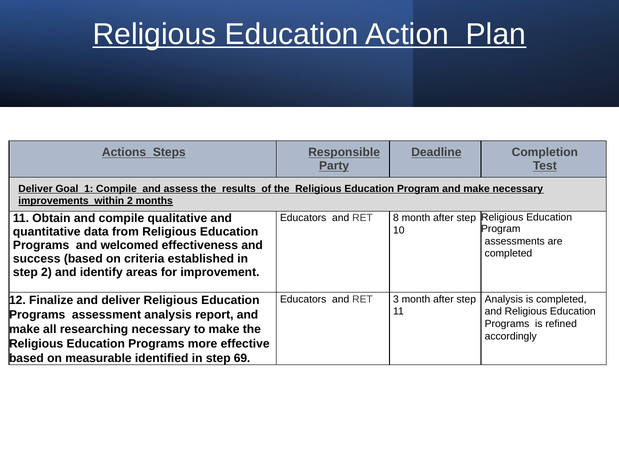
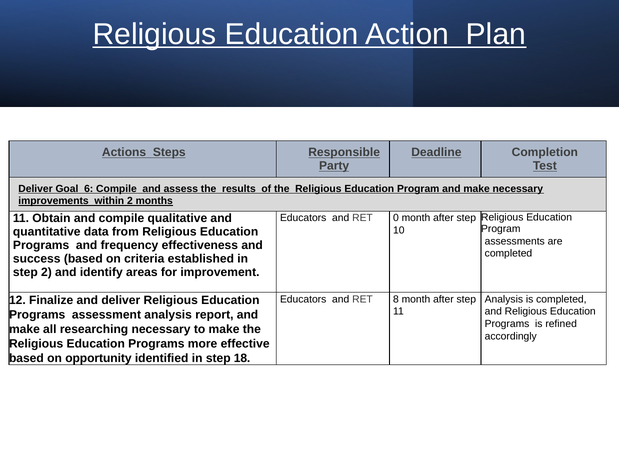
1: 1 -> 6
8: 8 -> 0
welcomed: welcomed -> frequency
3: 3 -> 8
measurable: measurable -> opportunity
69: 69 -> 18
